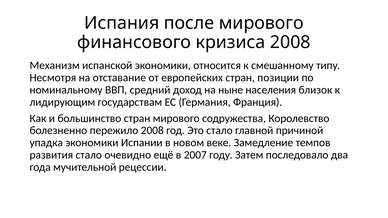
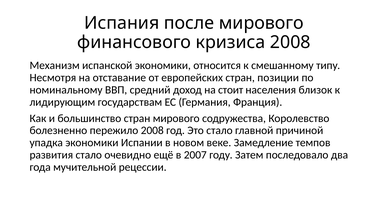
ныне: ныне -> стоит
